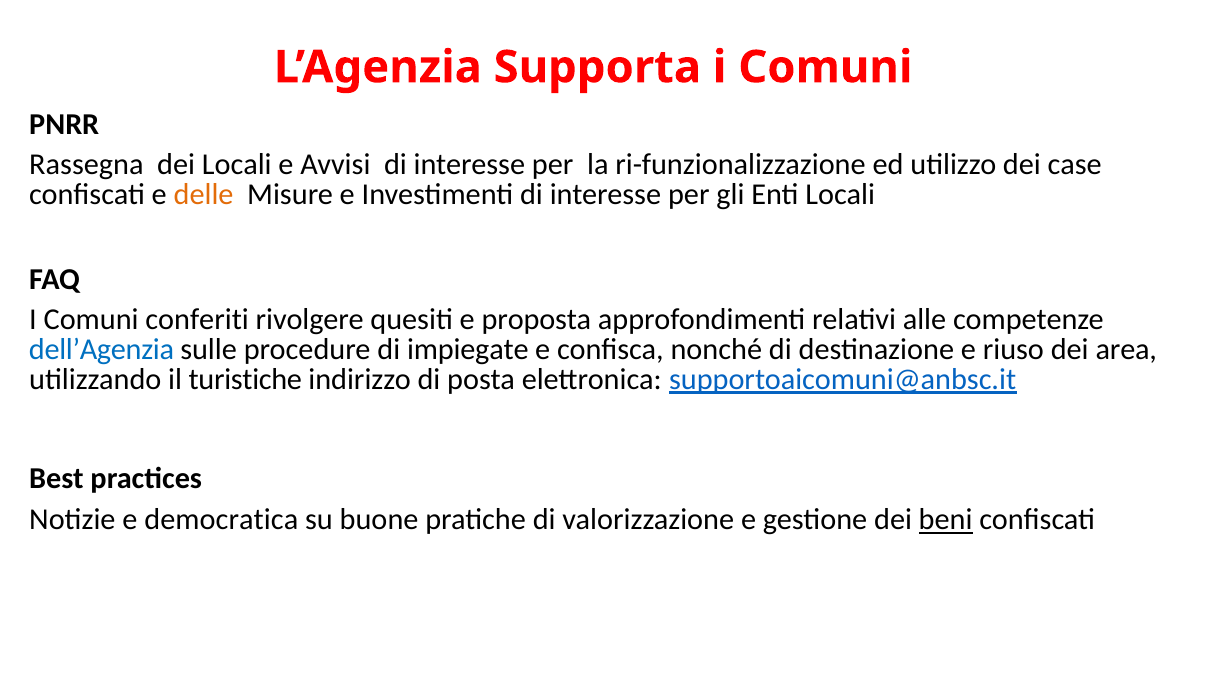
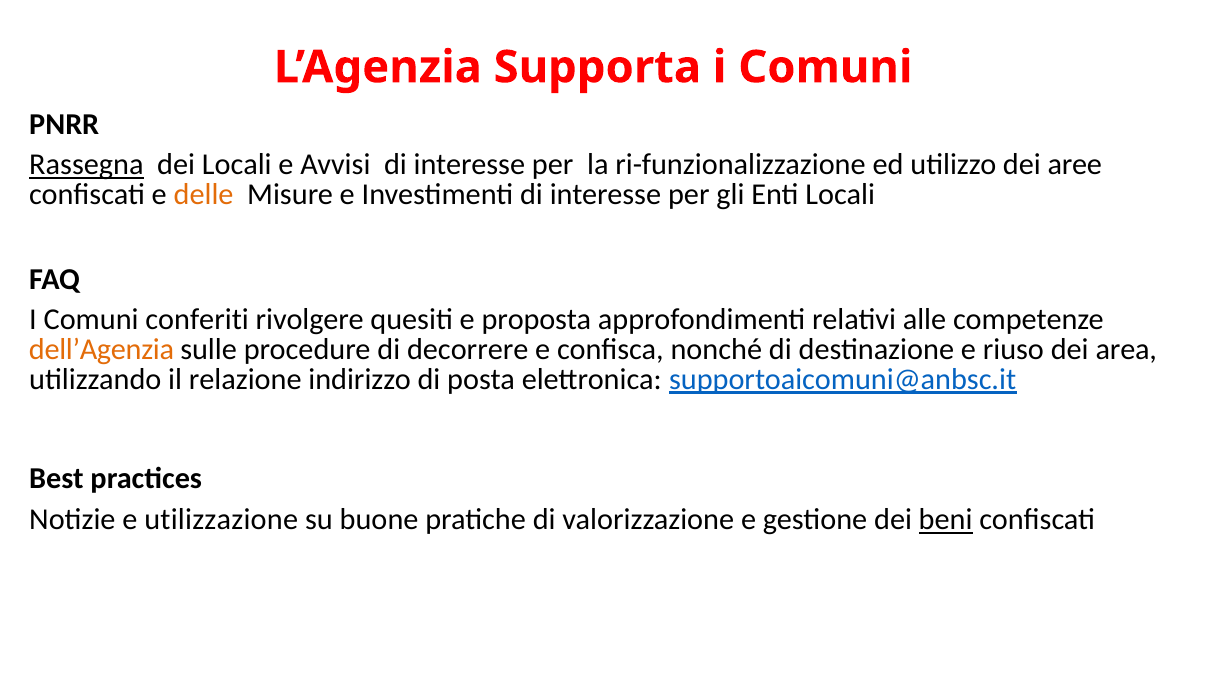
Rassegna underline: none -> present
case: case -> aree
dell’Agenzia colour: blue -> orange
impiegate: impiegate -> decorrere
turistiche: turistiche -> relazione
democratica: democratica -> utilizzazione
